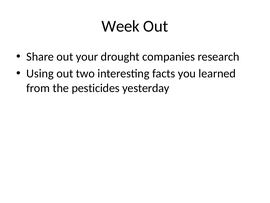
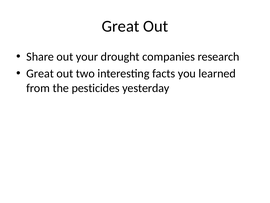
Week at (121, 26): Week -> Great
Using at (40, 73): Using -> Great
